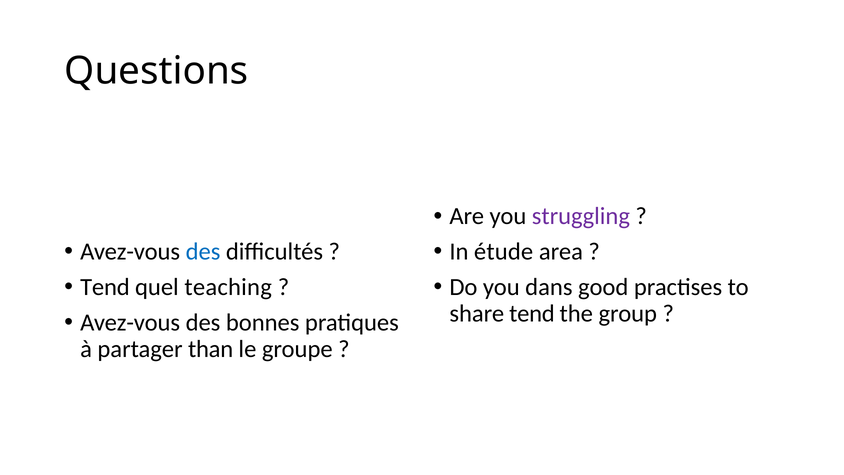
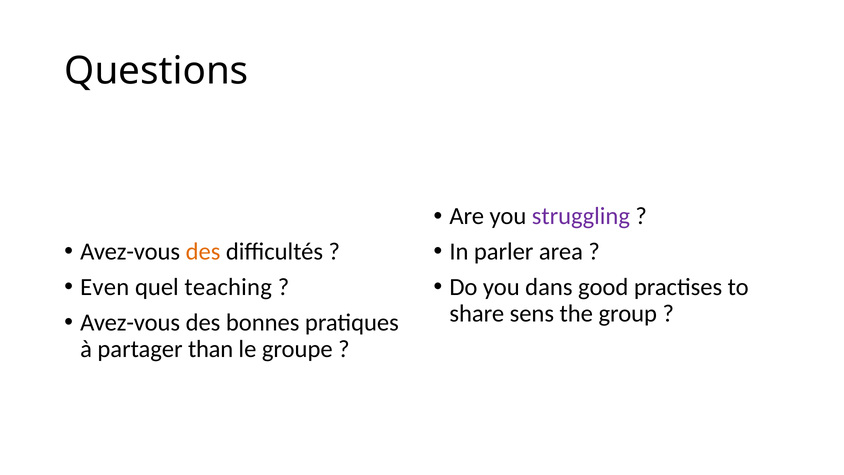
des at (203, 252) colour: blue -> orange
étude: étude -> parler
Tend at (105, 287): Tend -> Even
share tend: tend -> sens
